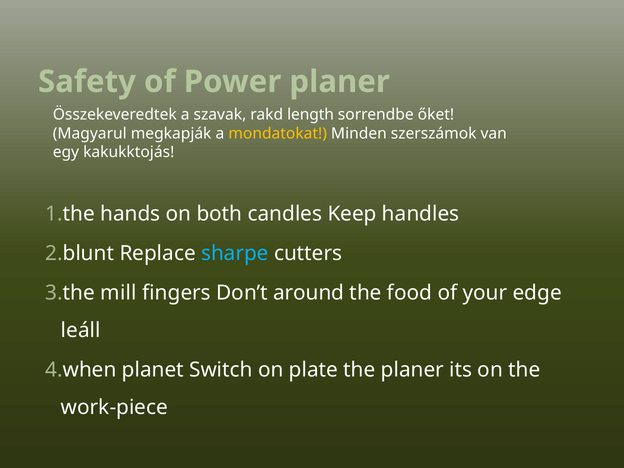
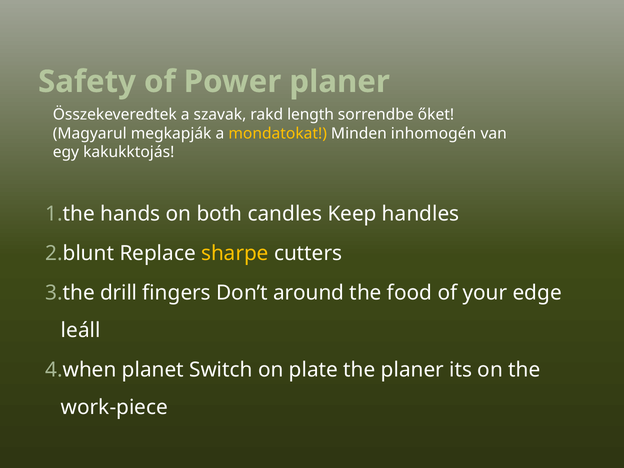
szerszámok: szerszámok -> inhomogén
sharpe colour: light blue -> yellow
mill: mill -> drill
